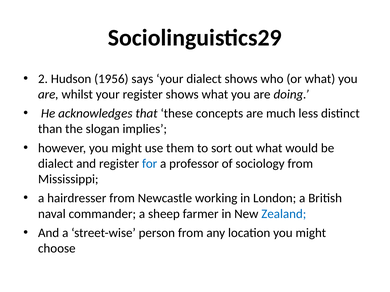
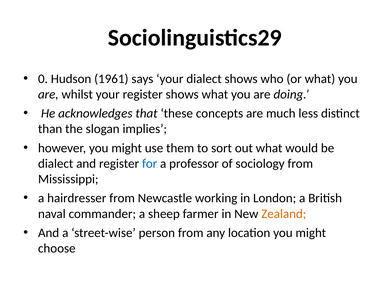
2: 2 -> 0
1956: 1956 -> 1961
Zealand colour: blue -> orange
